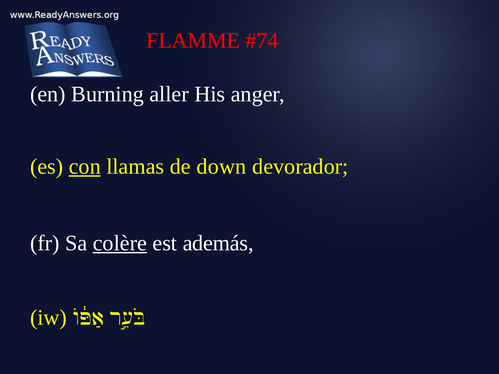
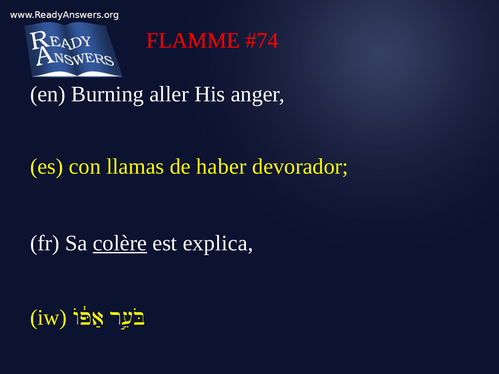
con underline: present -> none
down: down -> haber
además: además -> explica
